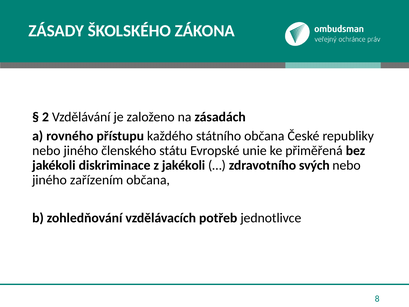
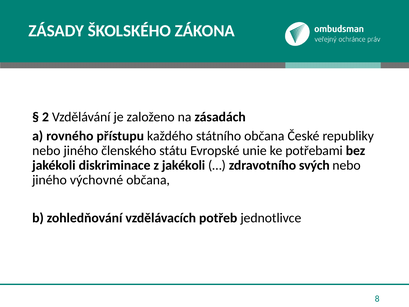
přiměřená: přiměřená -> potřebami
zařízením: zařízením -> výchovné
